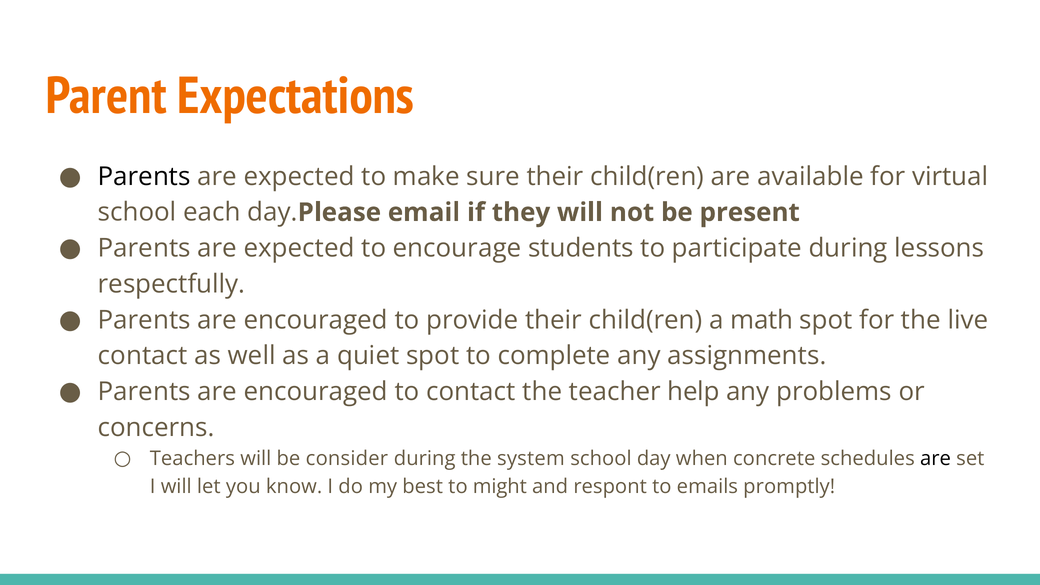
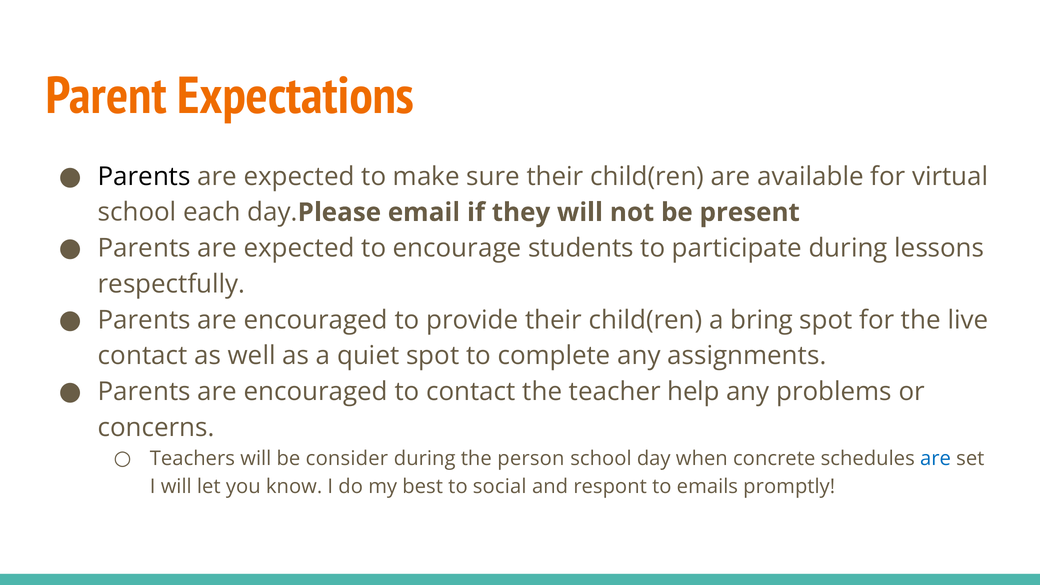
math: math -> bring
system: system -> person
are at (935, 459) colour: black -> blue
might: might -> social
